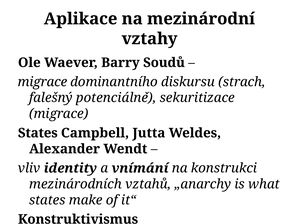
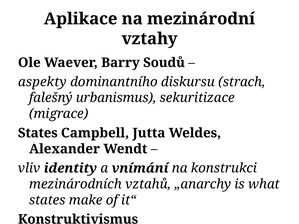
migrace at (42, 82): migrace -> aspekty
potenciálně: potenciálně -> urbanismus
